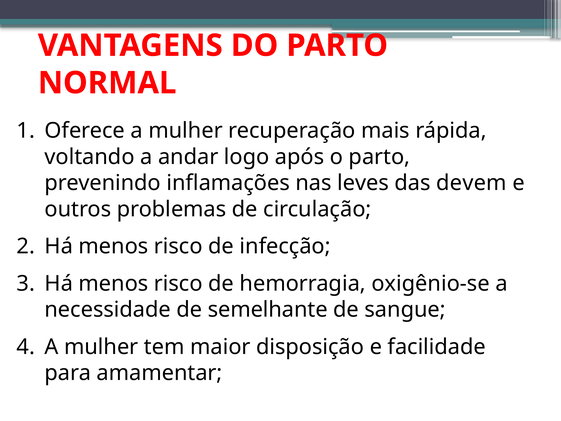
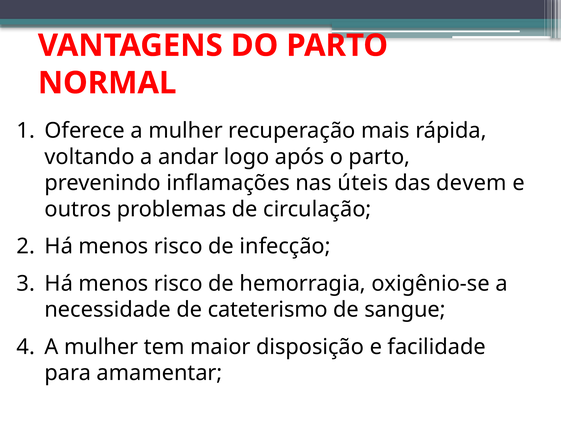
leves: leves -> úteis
semelhante: semelhante -> cateterismo
